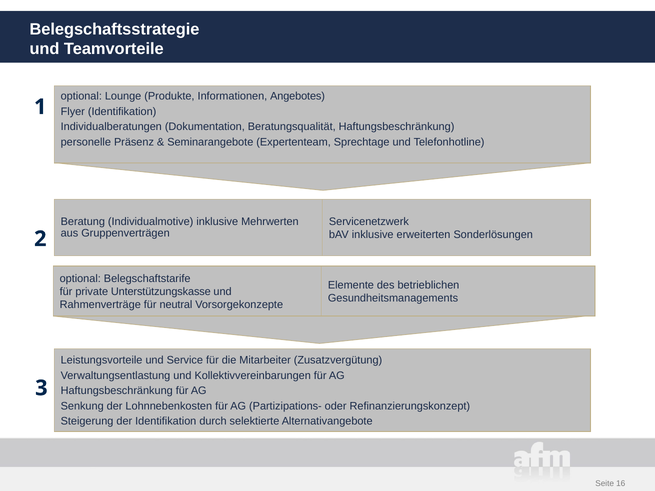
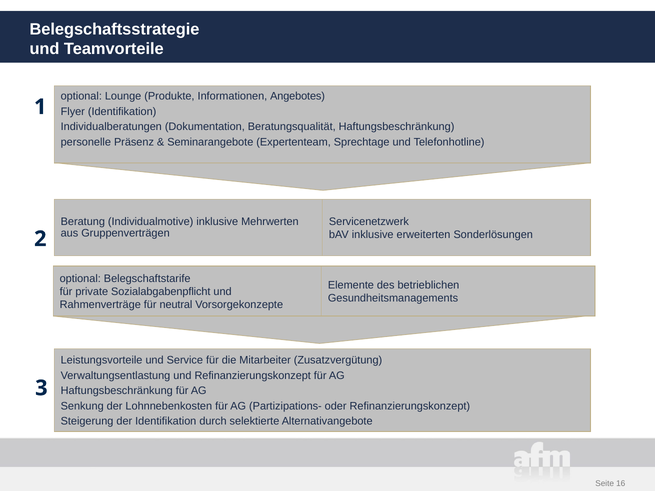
Unterstützungskasse: Unterstützungskasse -> Sozialabgabenpflicht
und Kollektivvereinbarungen: Kollektivvereinbarungen -> Refinanzierungskonzept
